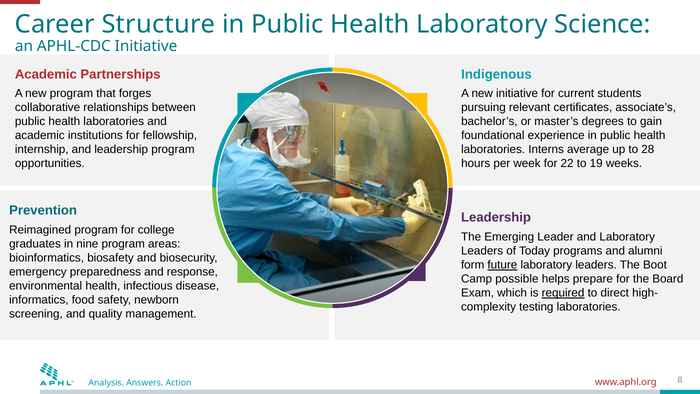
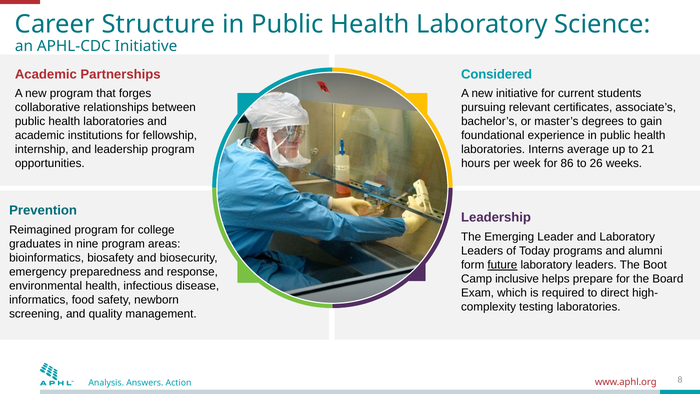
Indigenous: Indigenous -> Considered
28: 28 -> 21
22: 22 -> 86
19: 19 -> 26
possible: possible -> inclusive
required underline: present -> none
